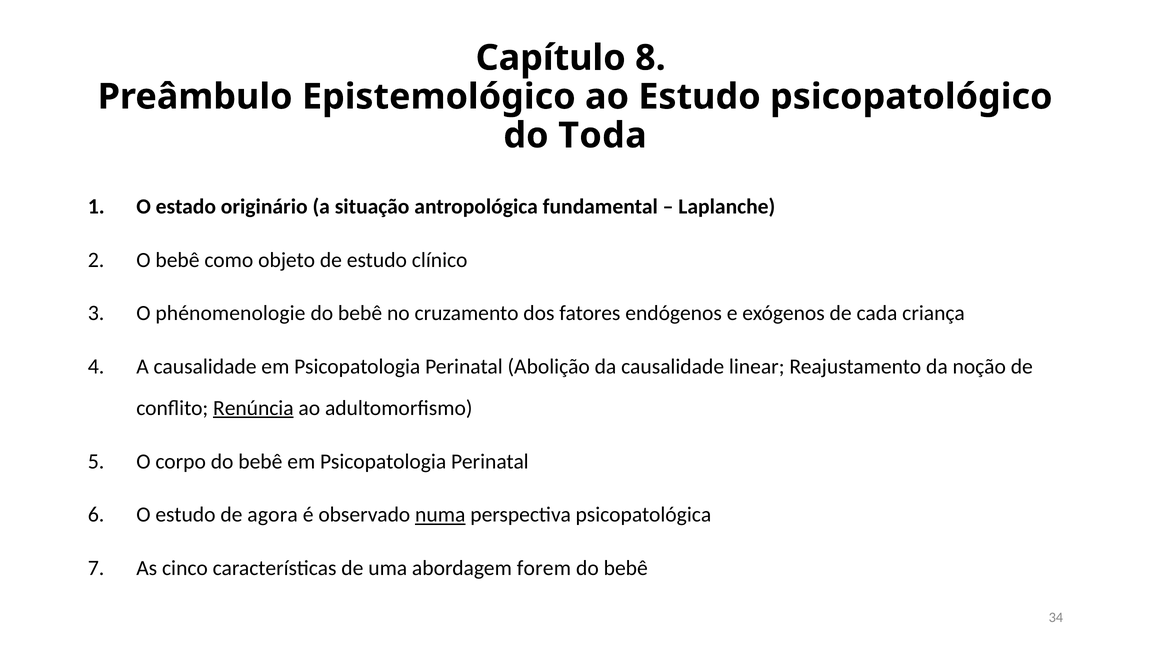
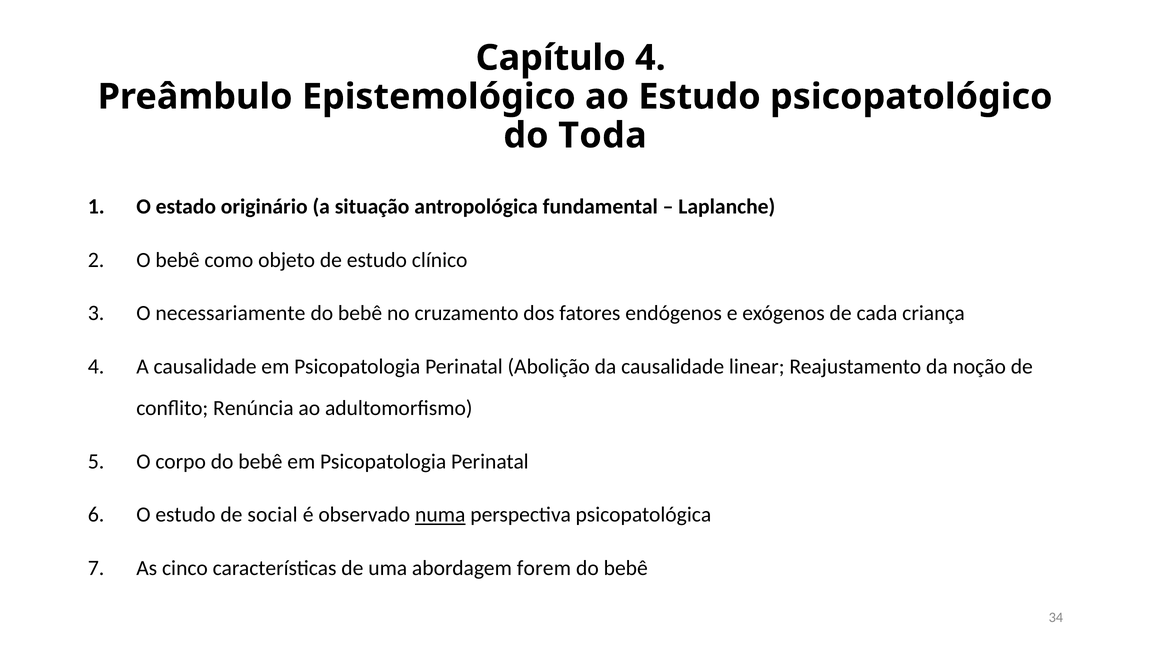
Capítulo 8: 8 -> 4
phénomenologie: phénomenologie -> necessariamente
Renúncia underline: present -> none
agora: agora -> social
